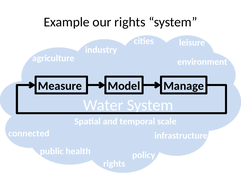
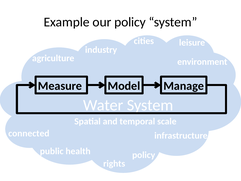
our rights: rights -> policy
